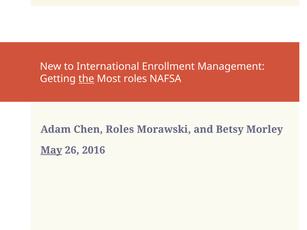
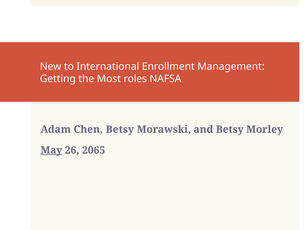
the underline: present -> none
Chen Roles: Roles -> Betsy
2016: 2016 -> 2065
